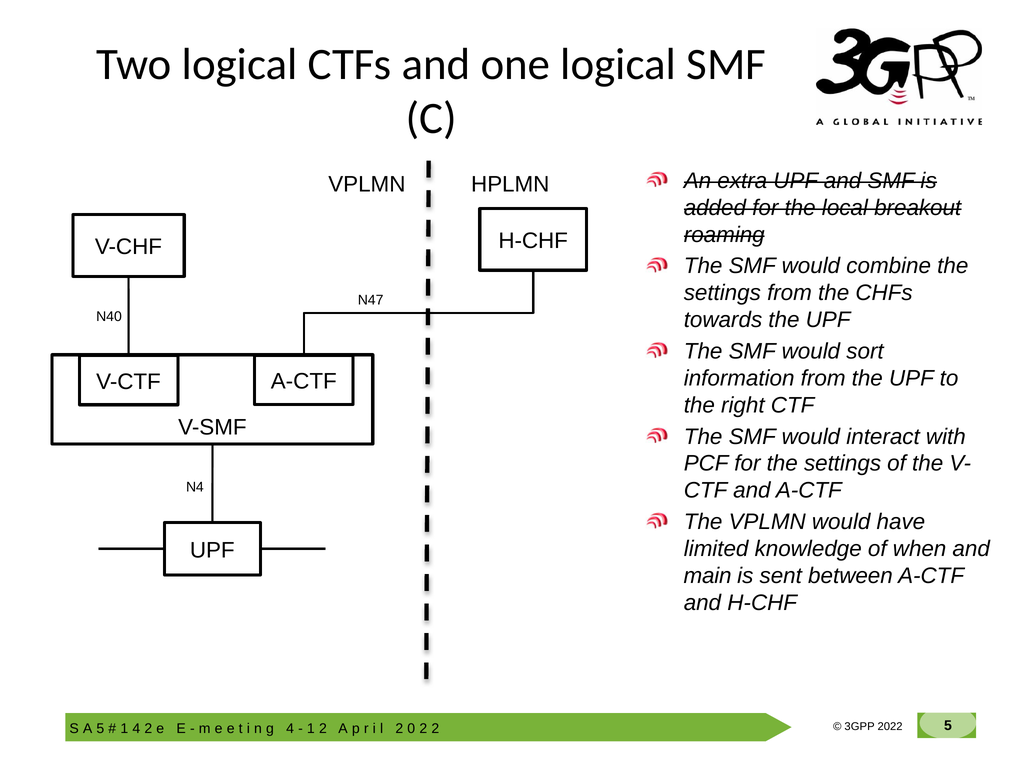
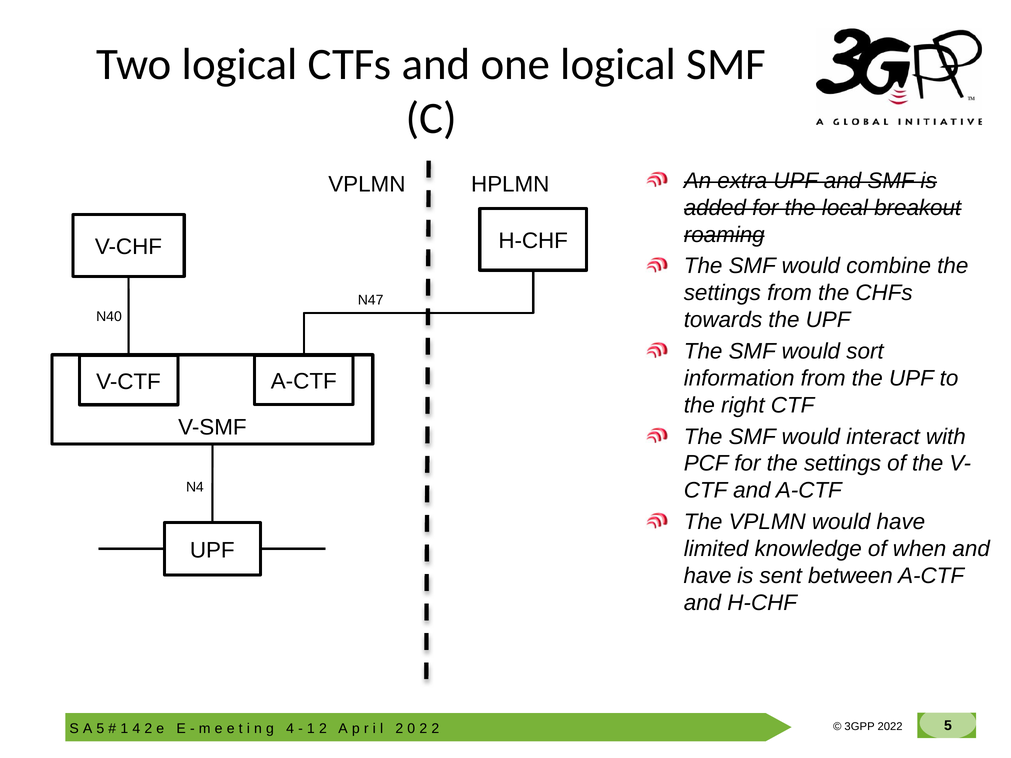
main at (708, 576): main -> have
